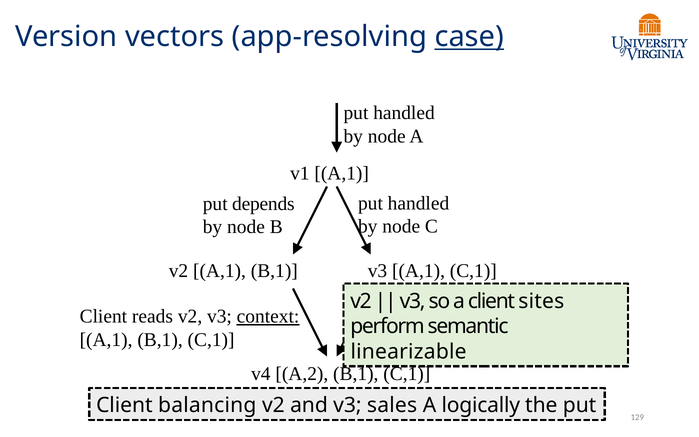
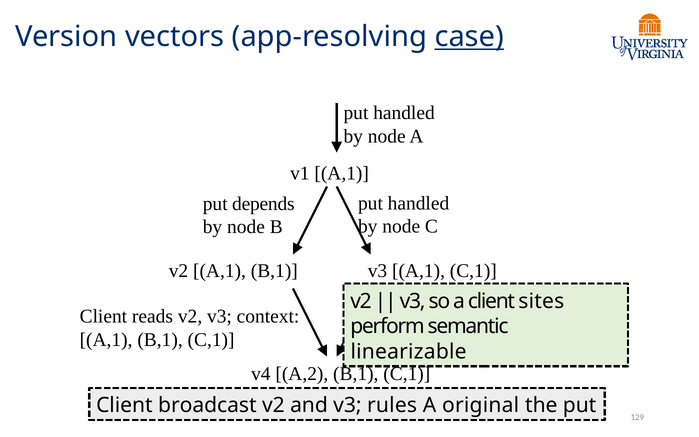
context underline: present -> none
balancing: balancing -> broadcast
sales: sales -> rules
logically: logically -> original
